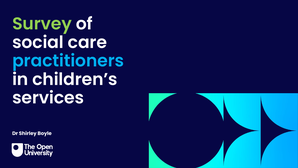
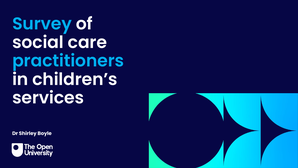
Survey colour: light green -> light blue
